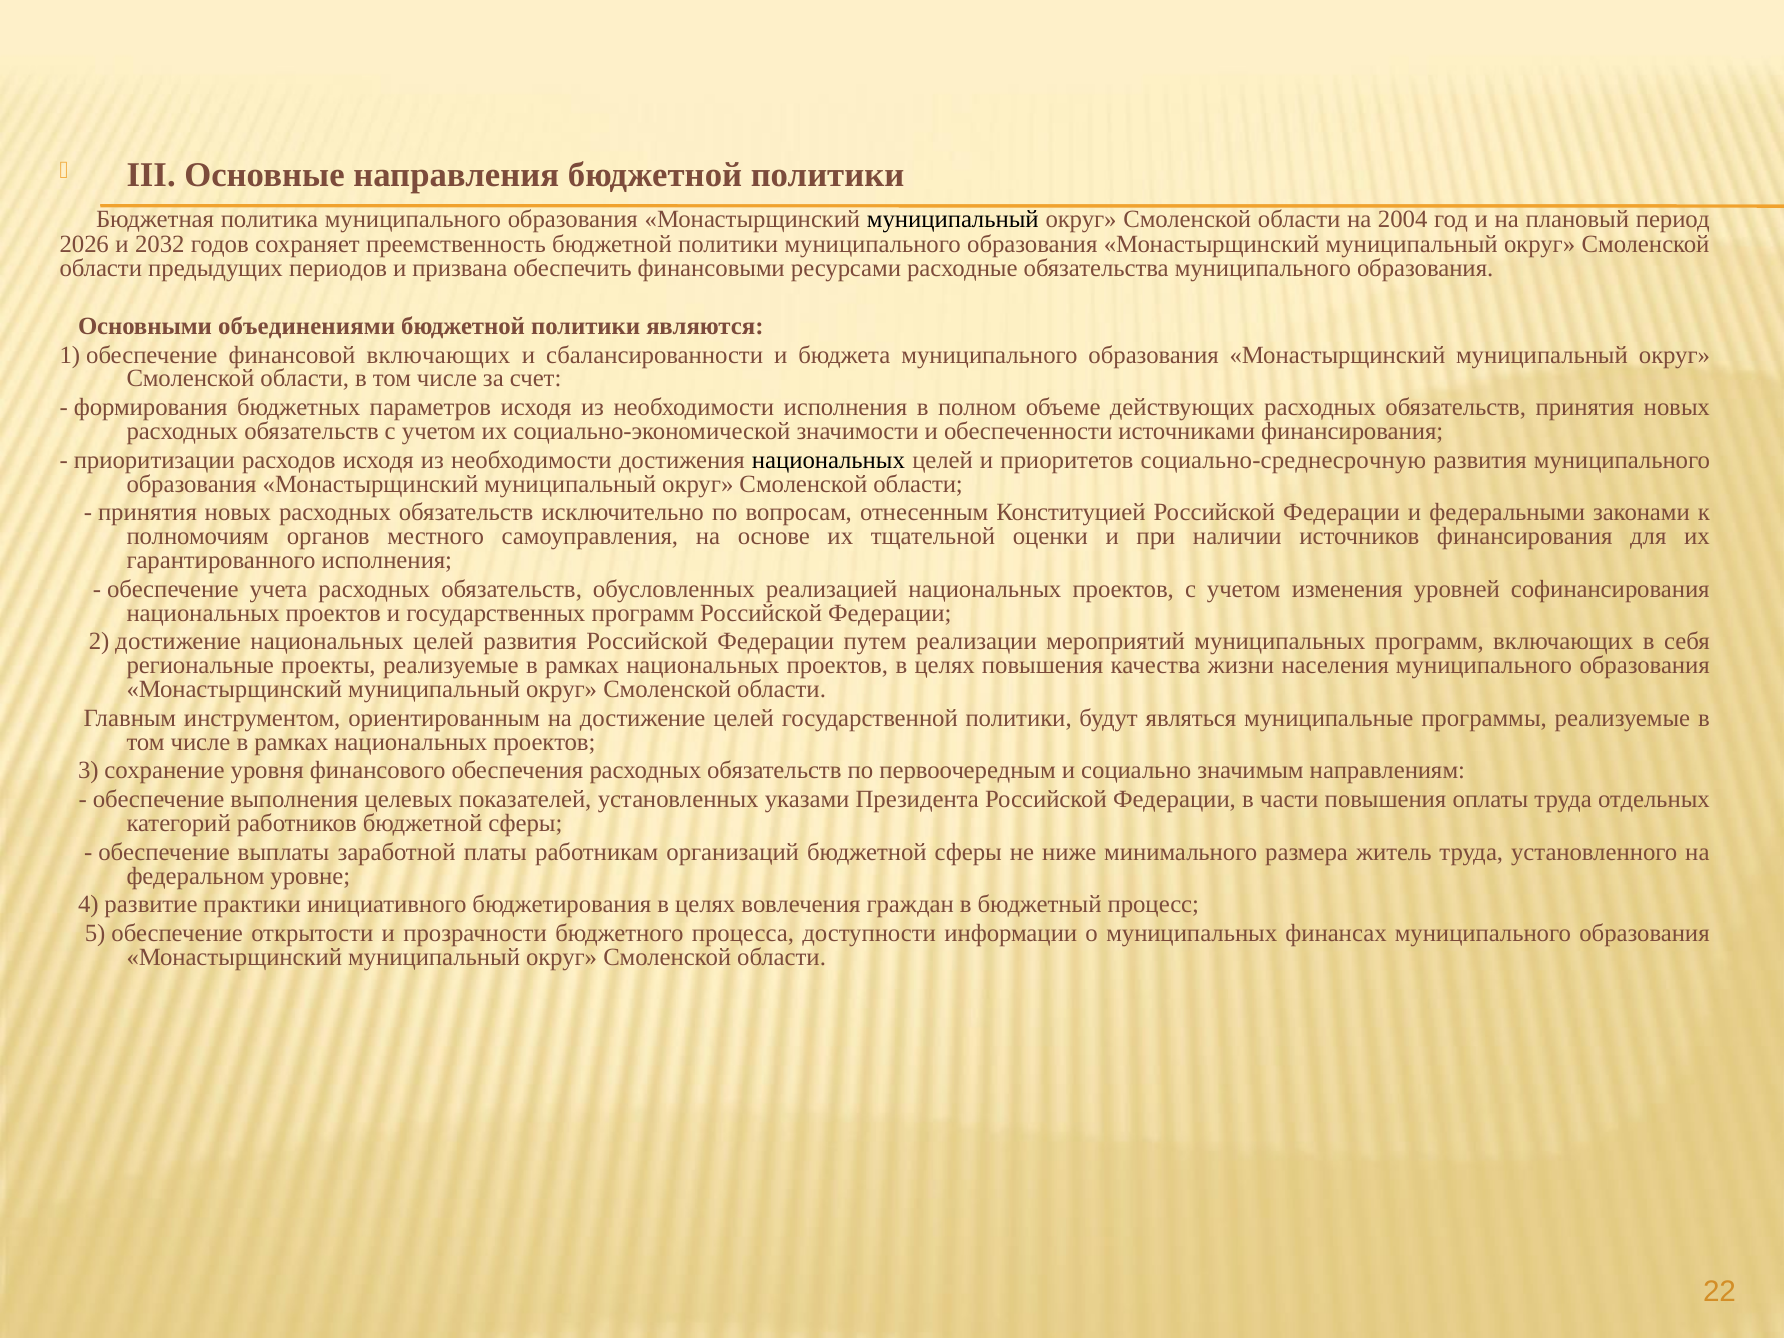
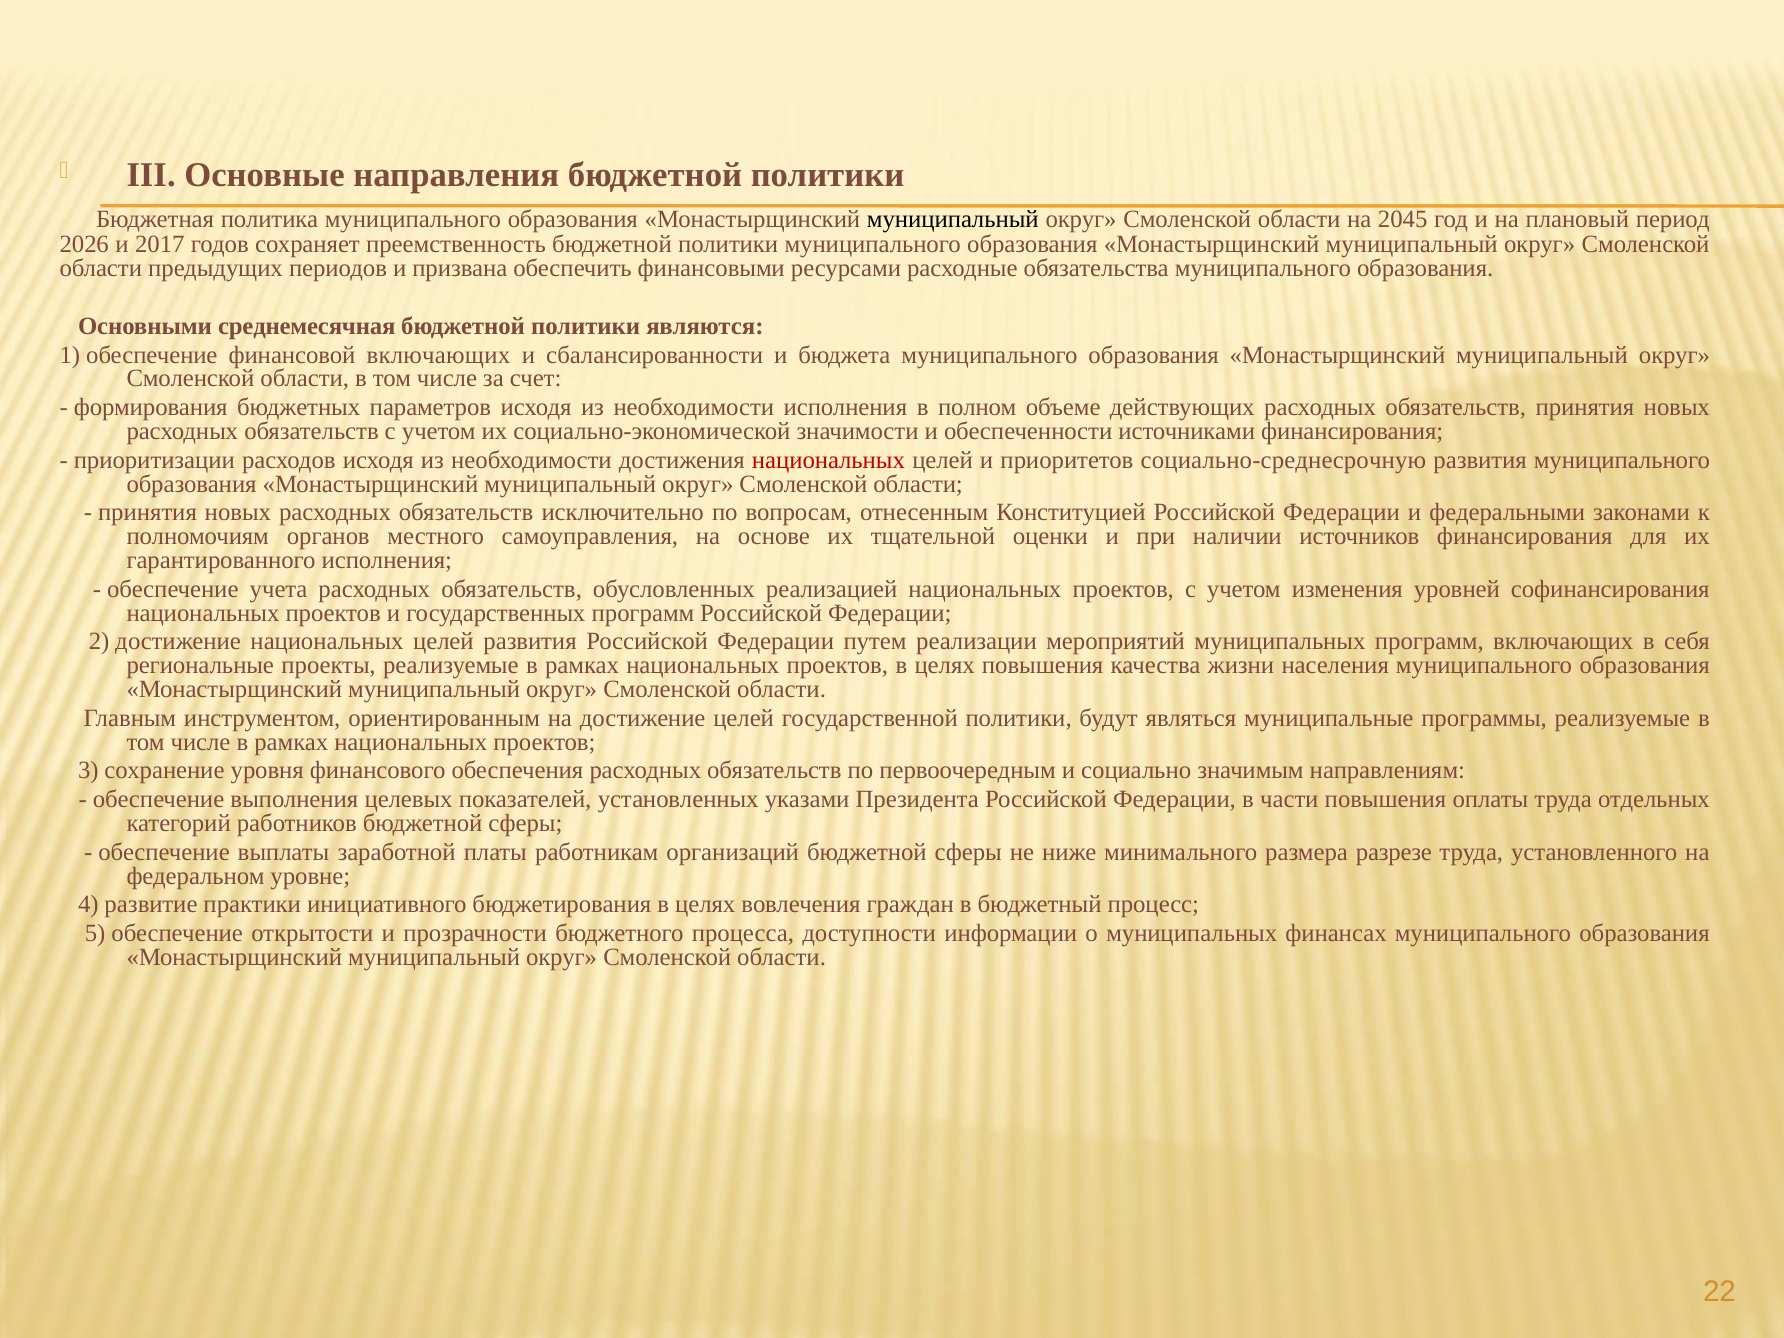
2004: 2004 -> 2045
2032: 2032 -> 2017
объединениями: объединениями -> среднемесячная
национальных at (828, 460) colour: black -> red
житель: житель -> разрезе
